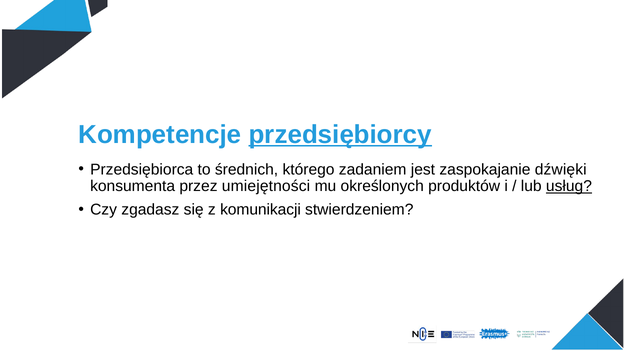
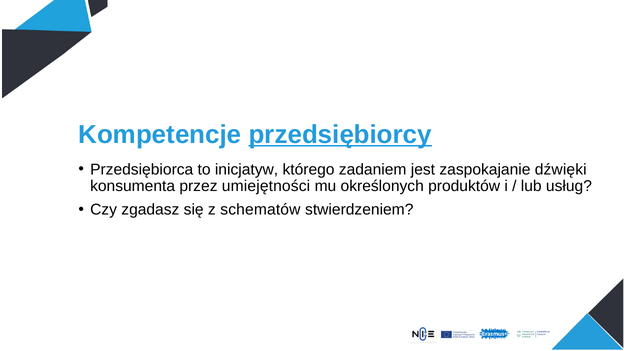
średnich: średnich -> inicjatyw
usług underline: present -> none
komunikacji: komunikacji -> schematów
